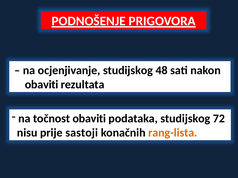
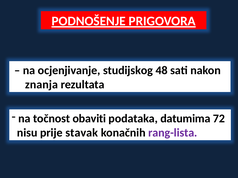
obaviti at (42, 85): obaviti -> znanja
podataka studijskog: studijskog -> datumima
sastoji: sastoji -> stavak
rang-lista colour: orange -> purple
